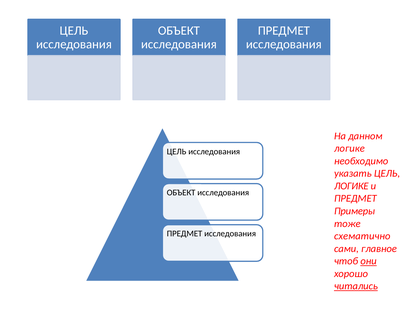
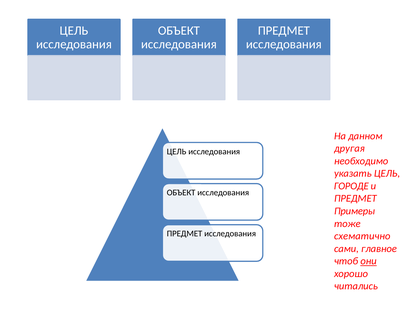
логике at (349, 148): логике -> другая
ЛОГИКЕ at (351, 186): ЛОГИКЕ -> ГОРОДЕ
читались underline: present -> none
